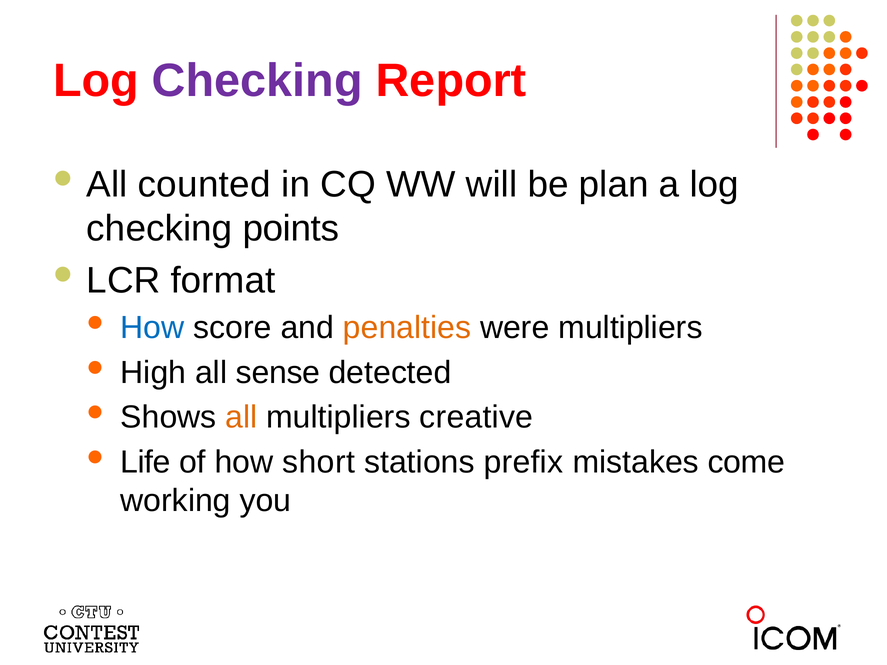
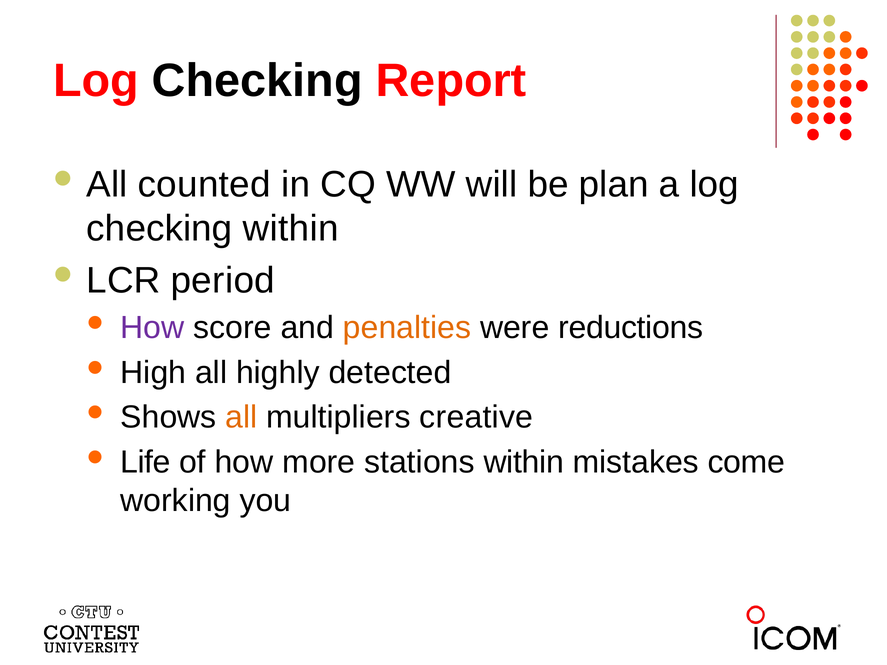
Checking at (257, 81) colour: purple -> black
checking points: points -> within
format: format -> period
How at (152, 328) colour: blue -> purple
were multipliers: multipliers -> reductions
sense: sense -> highly
short: short -> more
stations prefix: prefix -> within
